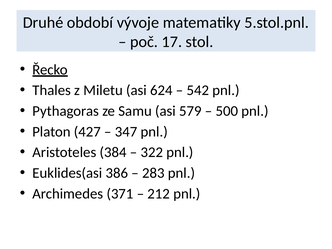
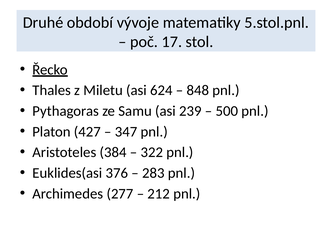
542: 542 -> 848
579: 579 -> 239
386: 386 -> 376
371: 371 -> 277
